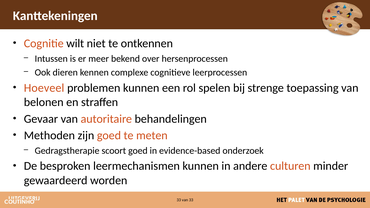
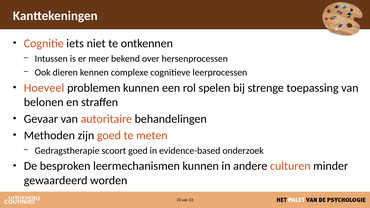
wilt: wilt -> iets
